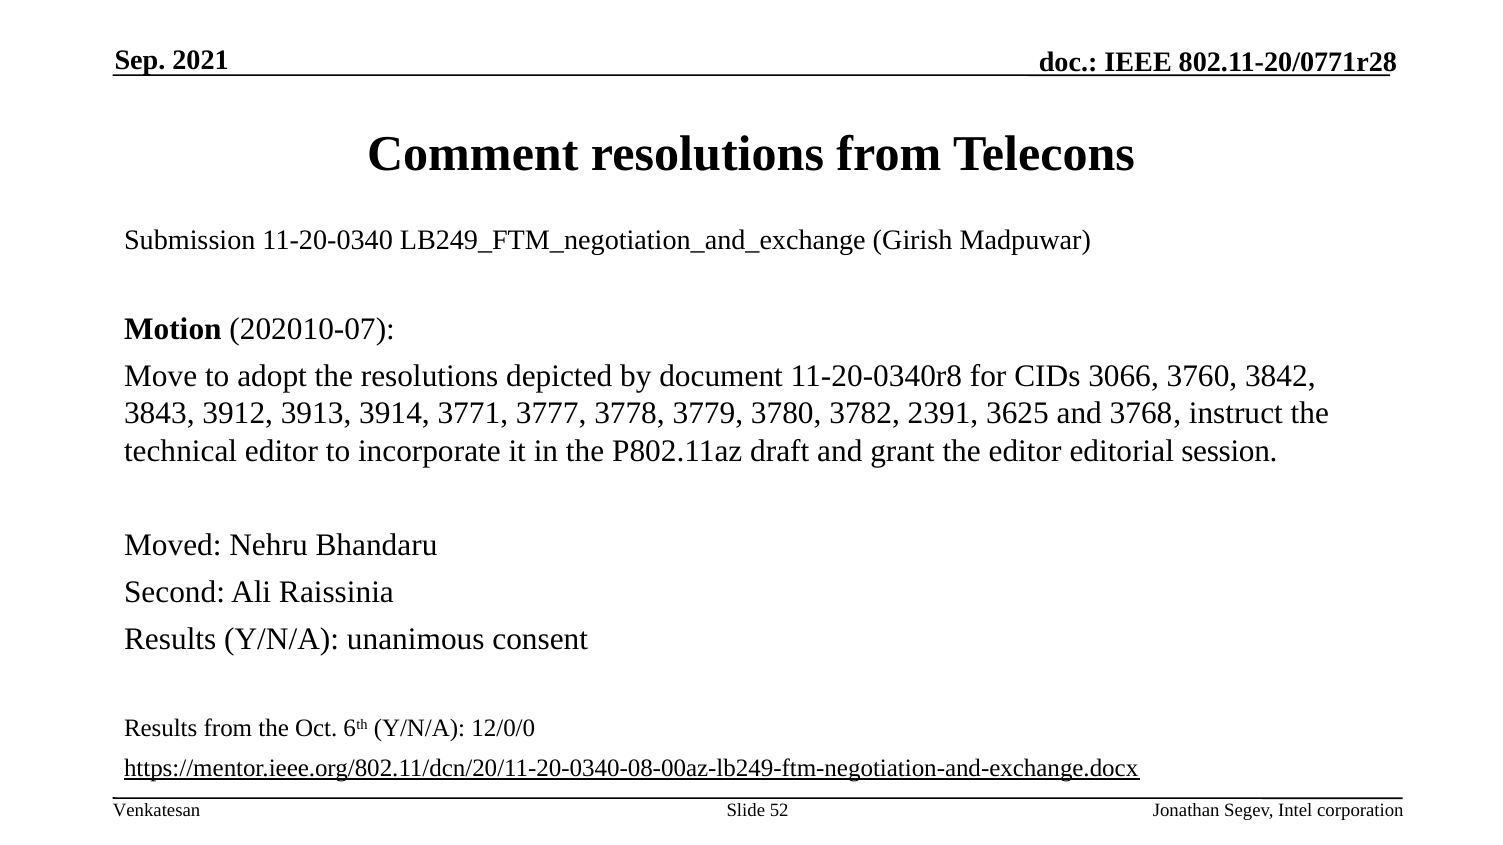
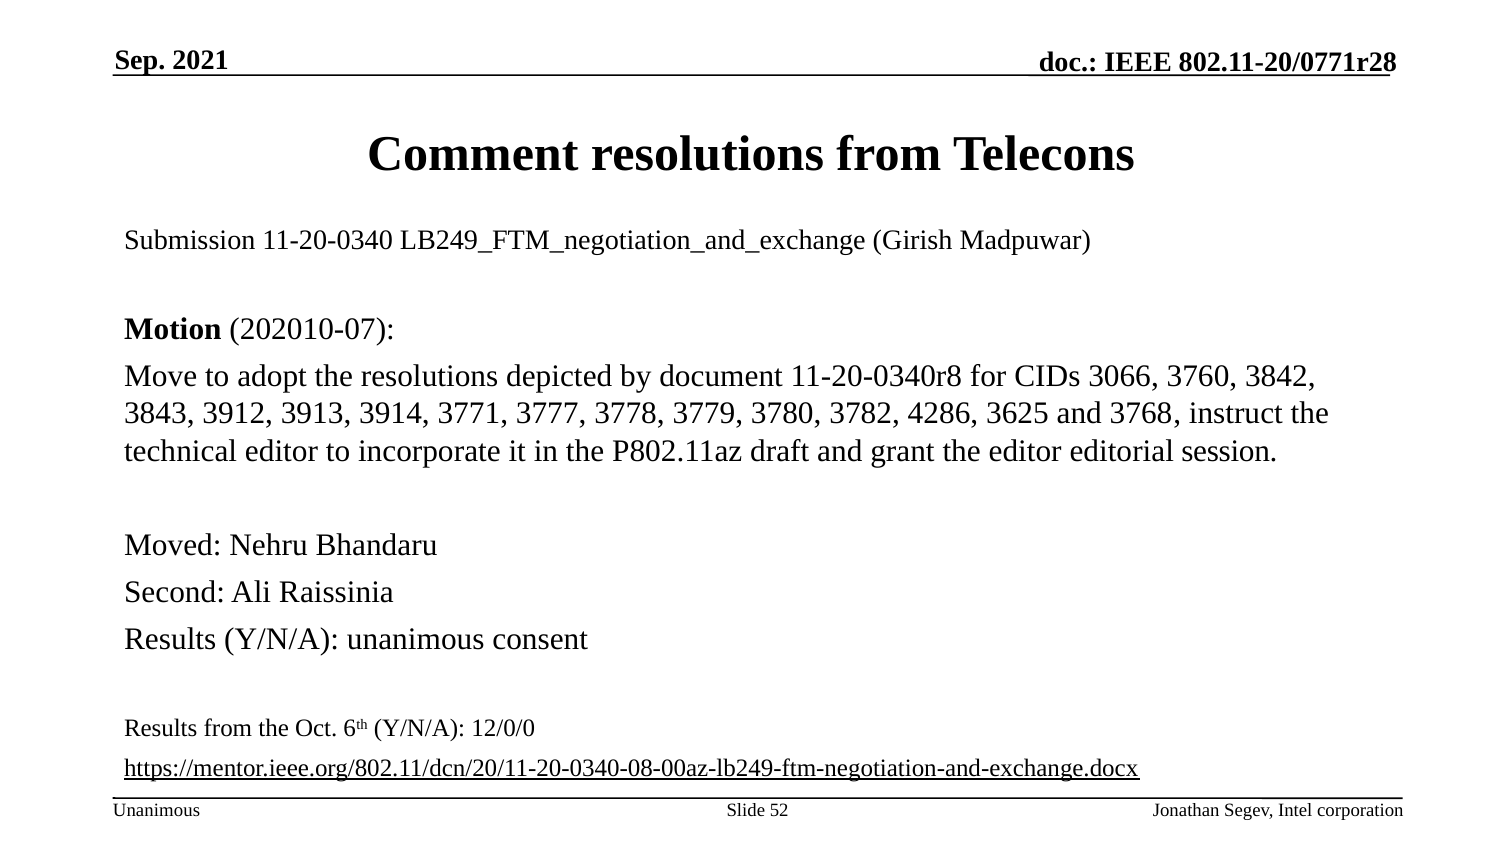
2391: 2391 -> 4286
Venkatesan at (157, 811): Venkatesan -> Unanimous
